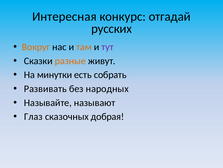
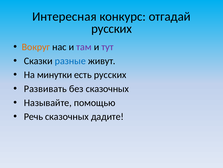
там colour: orange -> purple
разные colour: orange -> blue
есть собрать: собрать -> русских
без народных: народных -> сказочных
называют: называют -> помощью
Глаз: Глаз -> Речь
добрая: добрая -> дадите
